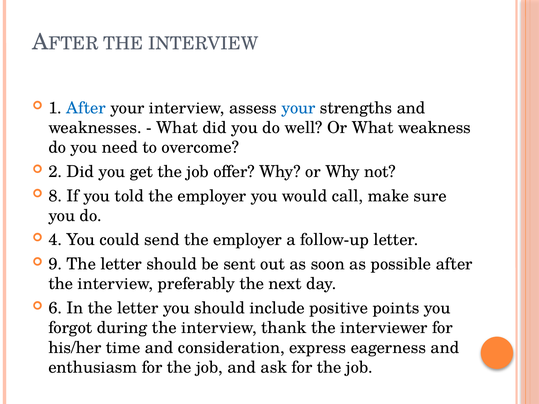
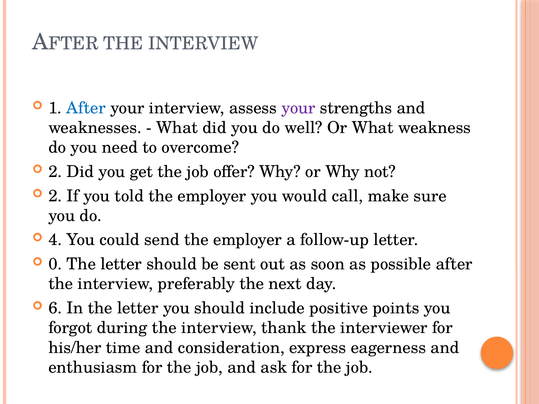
your at (298, 108) colour: blue -> purple
8 at (55, 196): 8 -> 2
9: 9 -> 0
